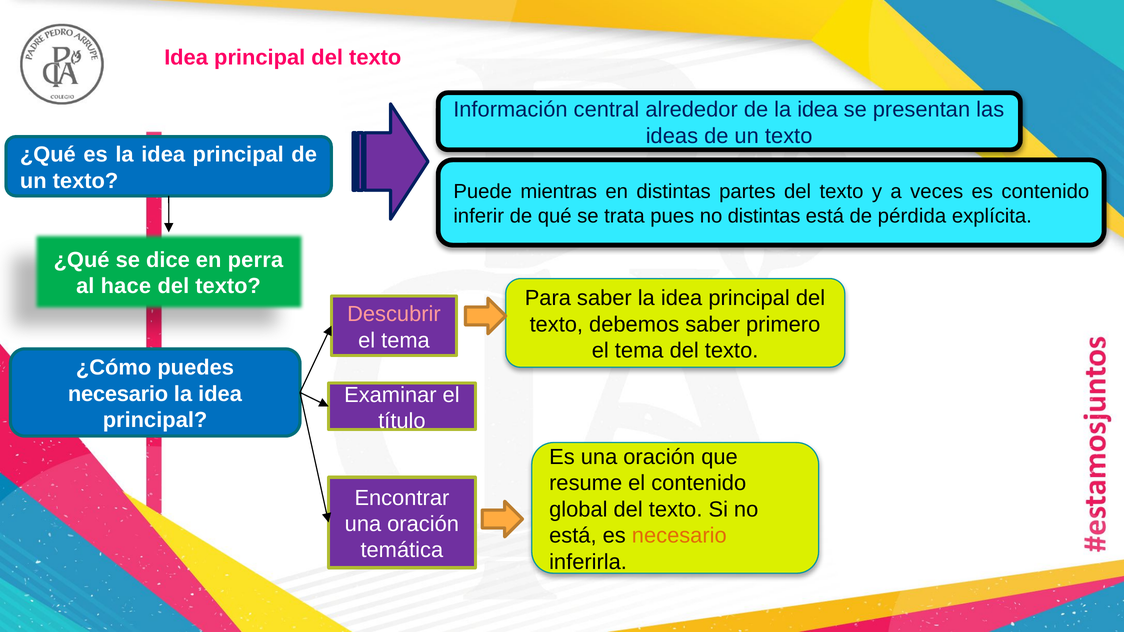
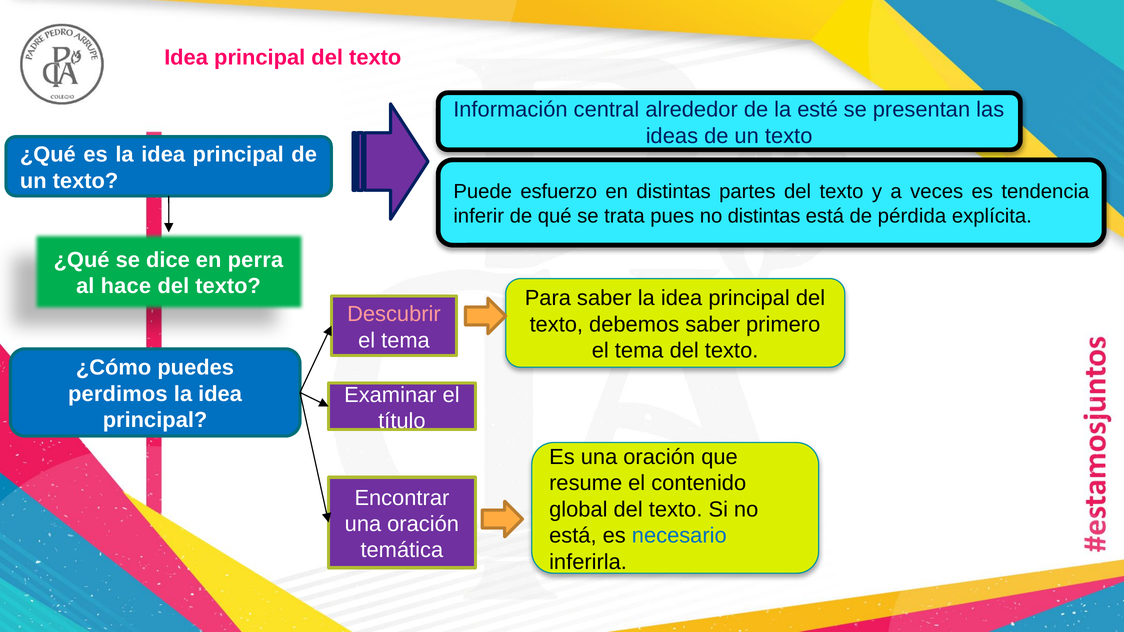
de la idea: idea -> esté
mientras: mientras -> esfuerzo
es contenido: contenido -> tendencia
necesario at (118, 394): necesario -> perdimos
necesario at (679, 536) colour: orange -> blue
